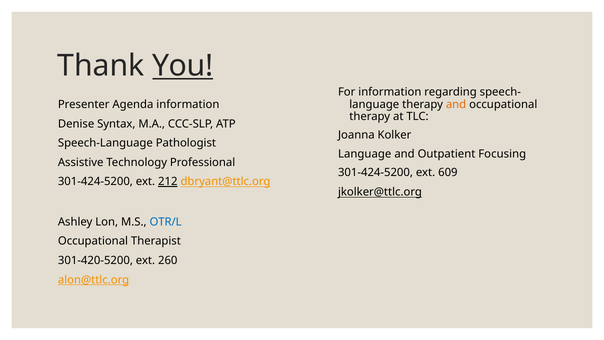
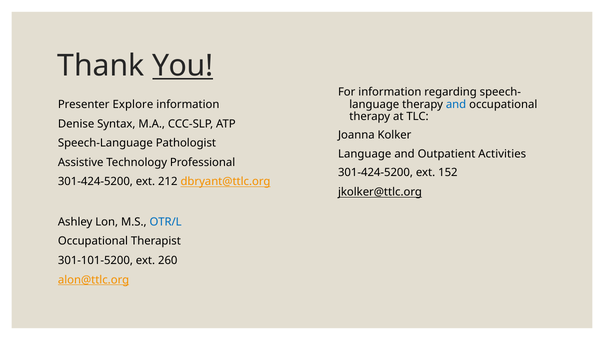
and at (456, 104) colour: orange -> blue
Agenda: Agenda -> Explore
Focusing: Focusing -> Activities
609: 609 -> 152
212 underline: present -> none
301-420-5200: 301-420-5200 -> 301-101-5200
